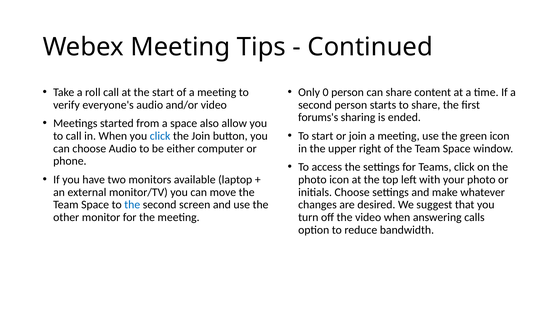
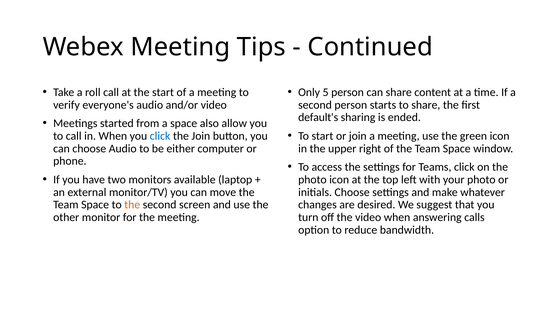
0: 0 -> 5
forums's: forums's -> default's
the at (132, 205) colour: blue -> orange
